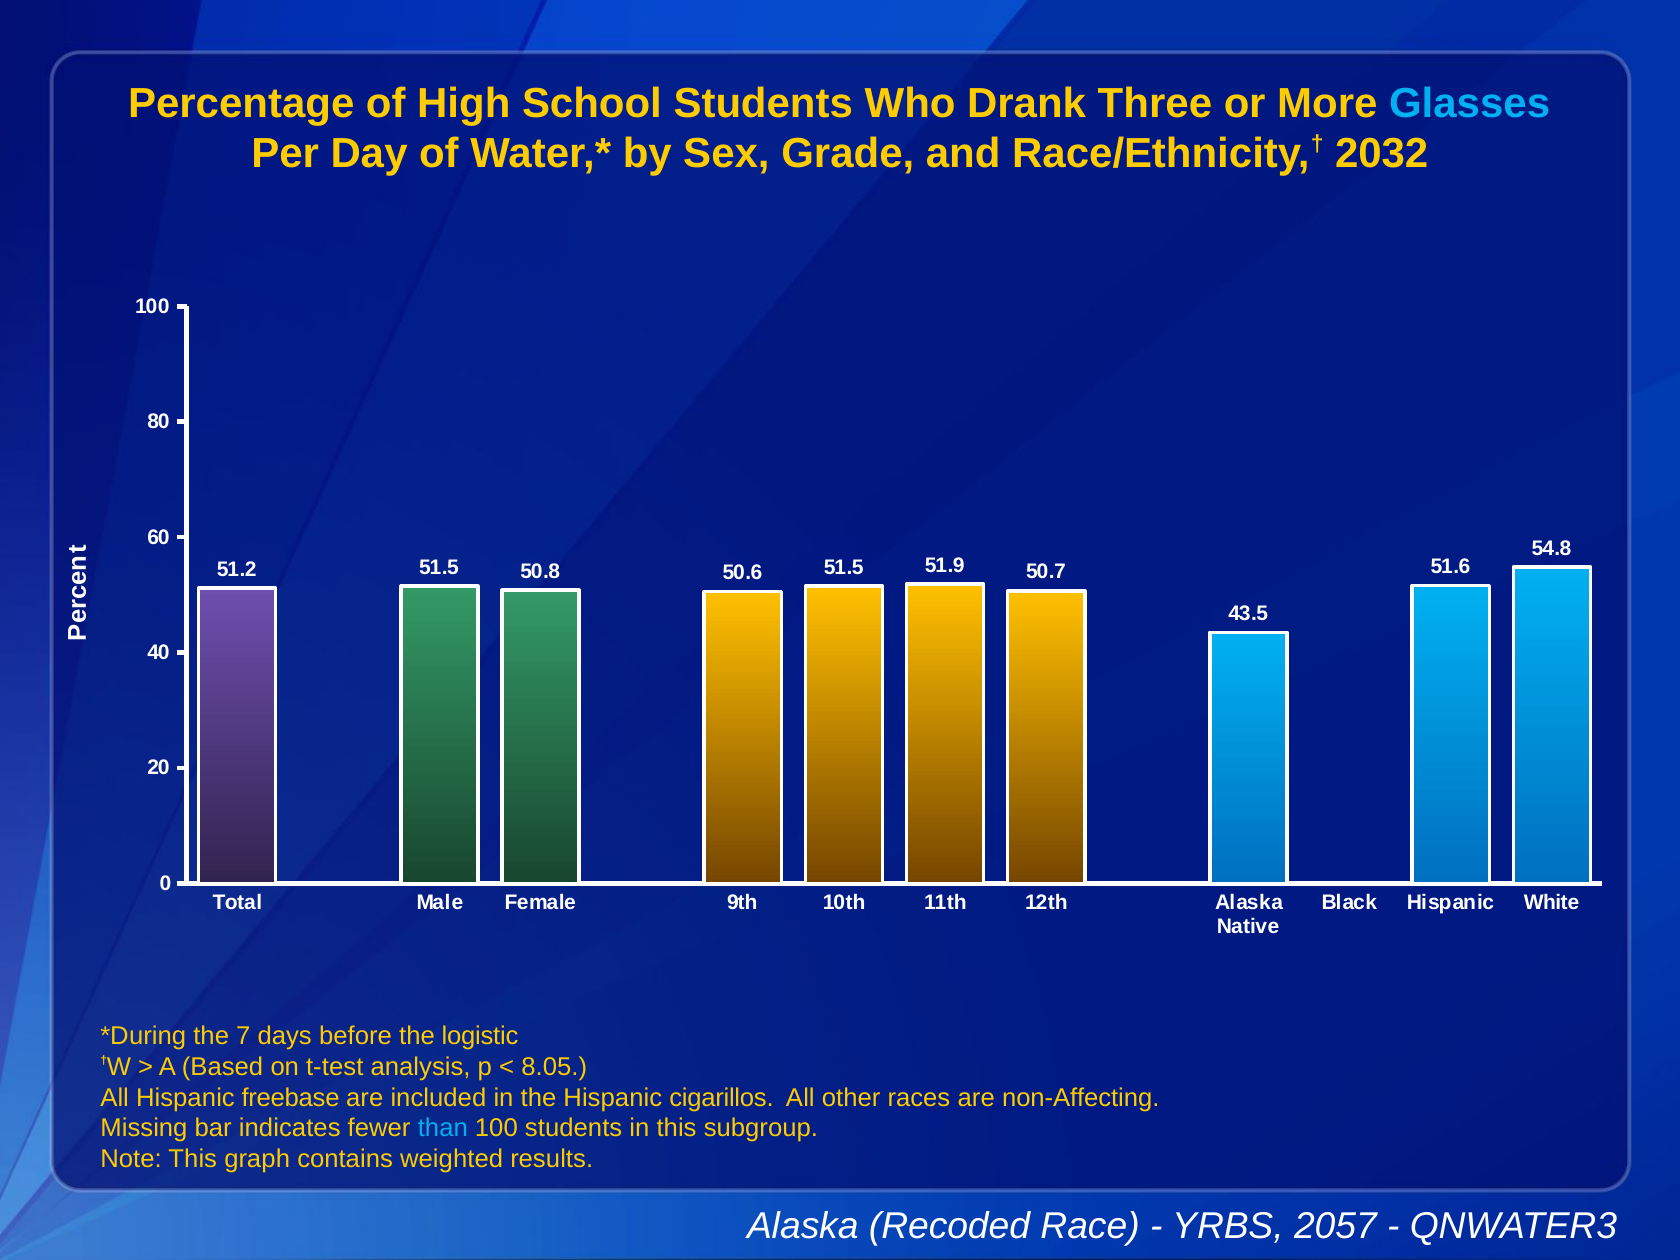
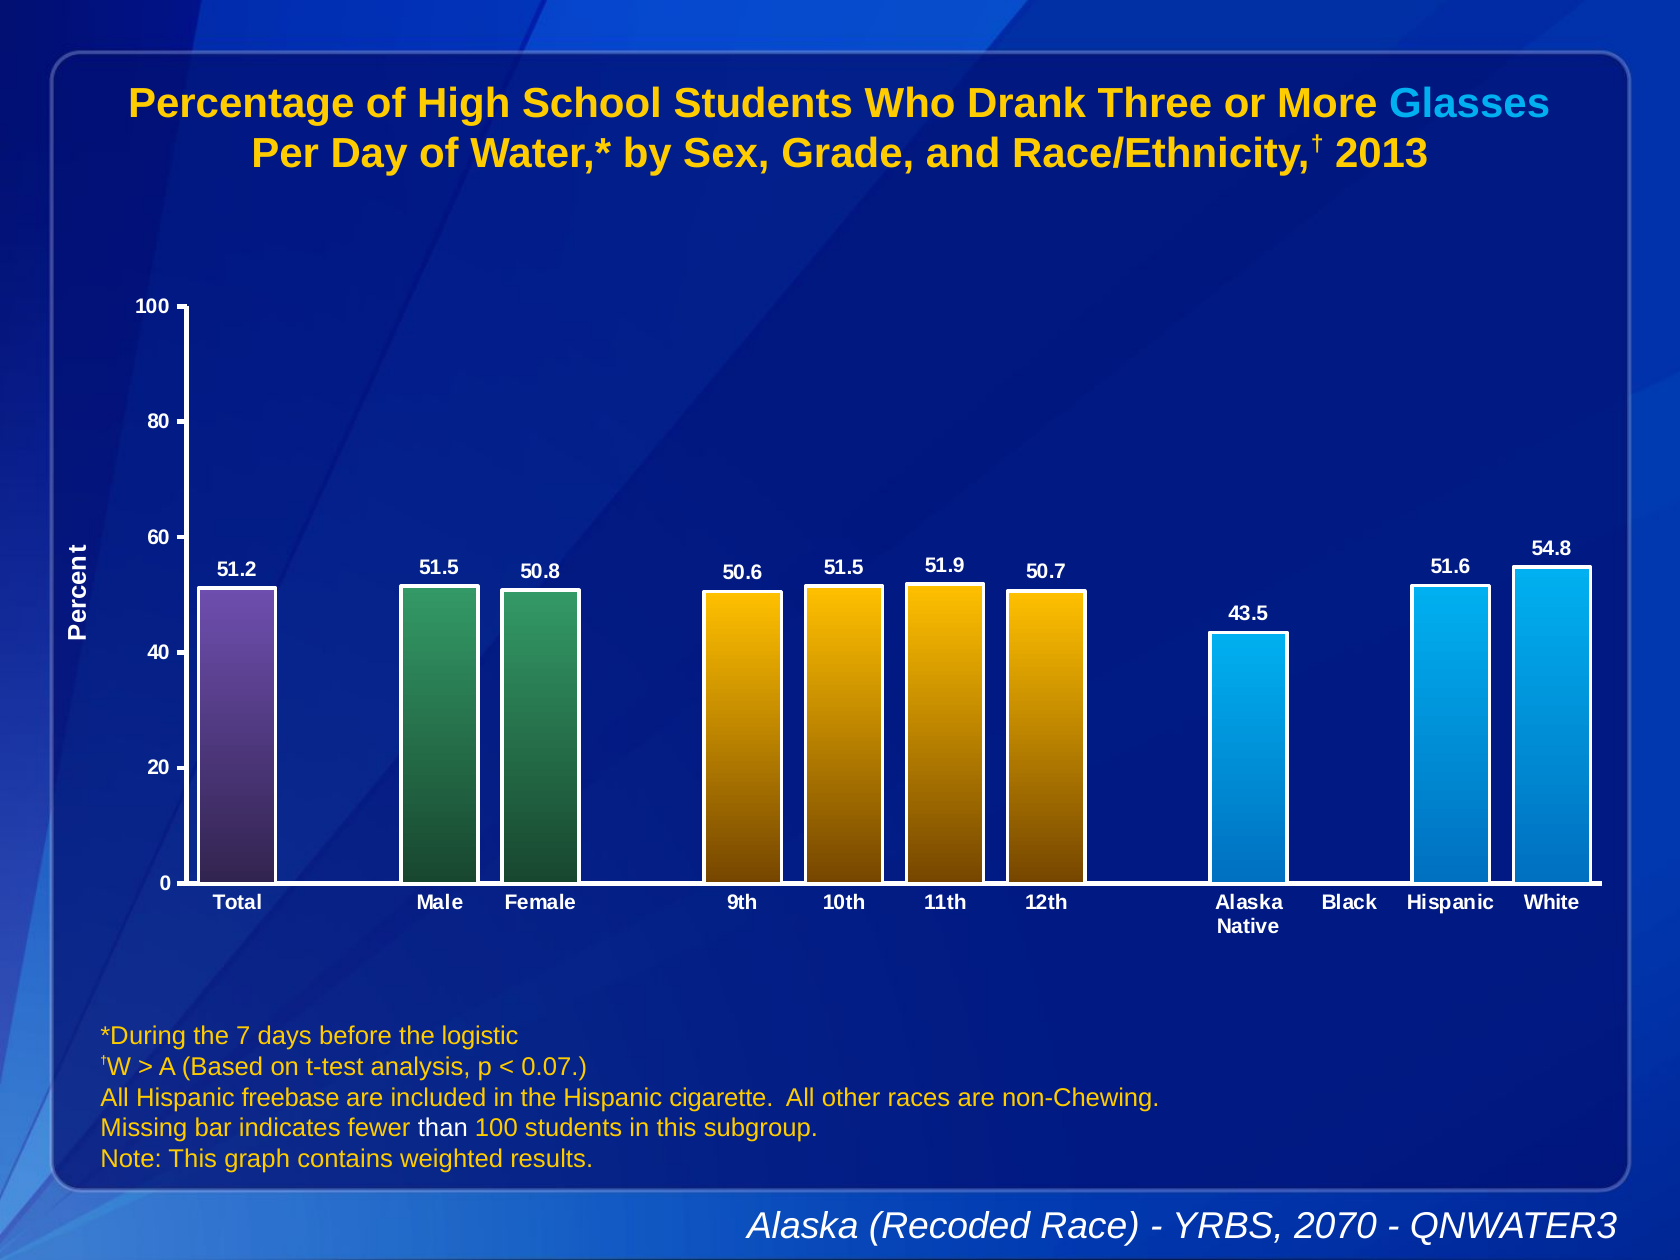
2032: 2032 -> 2013
8.05: 8.05 -> 0.07
cigarillos: cigarillos -> cigarette
non-Affecting: non-Affecting -> non-Chewing
than colour: light blue -> white
2057: 2057 -> 2070
